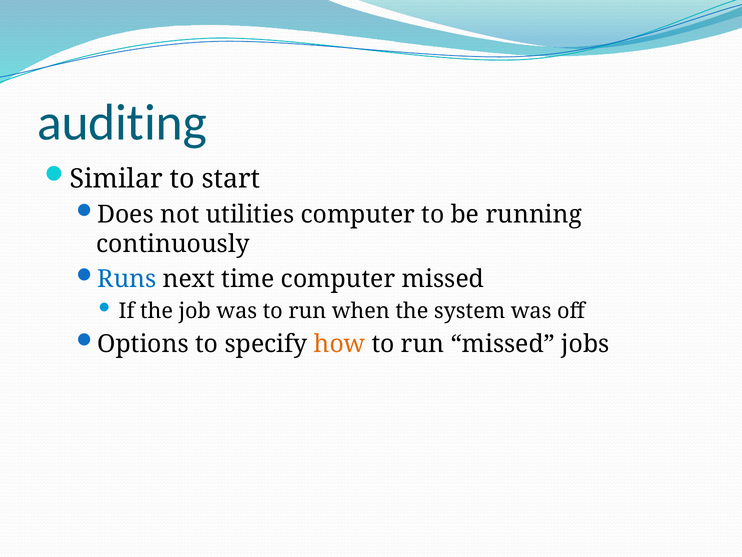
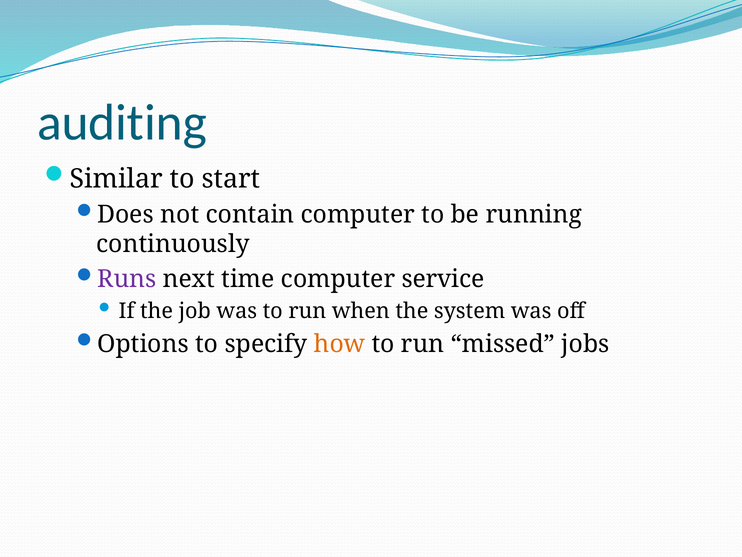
utilities: utilities -> contain
Runs colour: blue -> purple
computer missed: missed -> service
